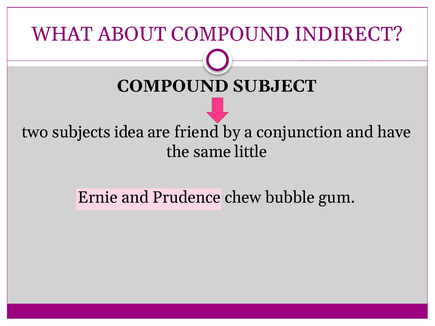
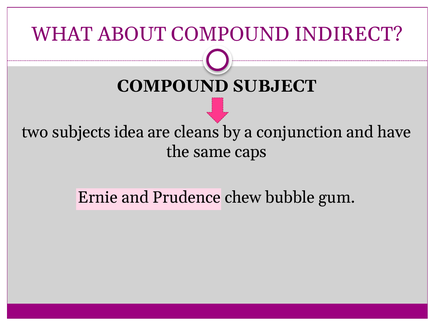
friend: friend -> cleans
little: little -> caps
